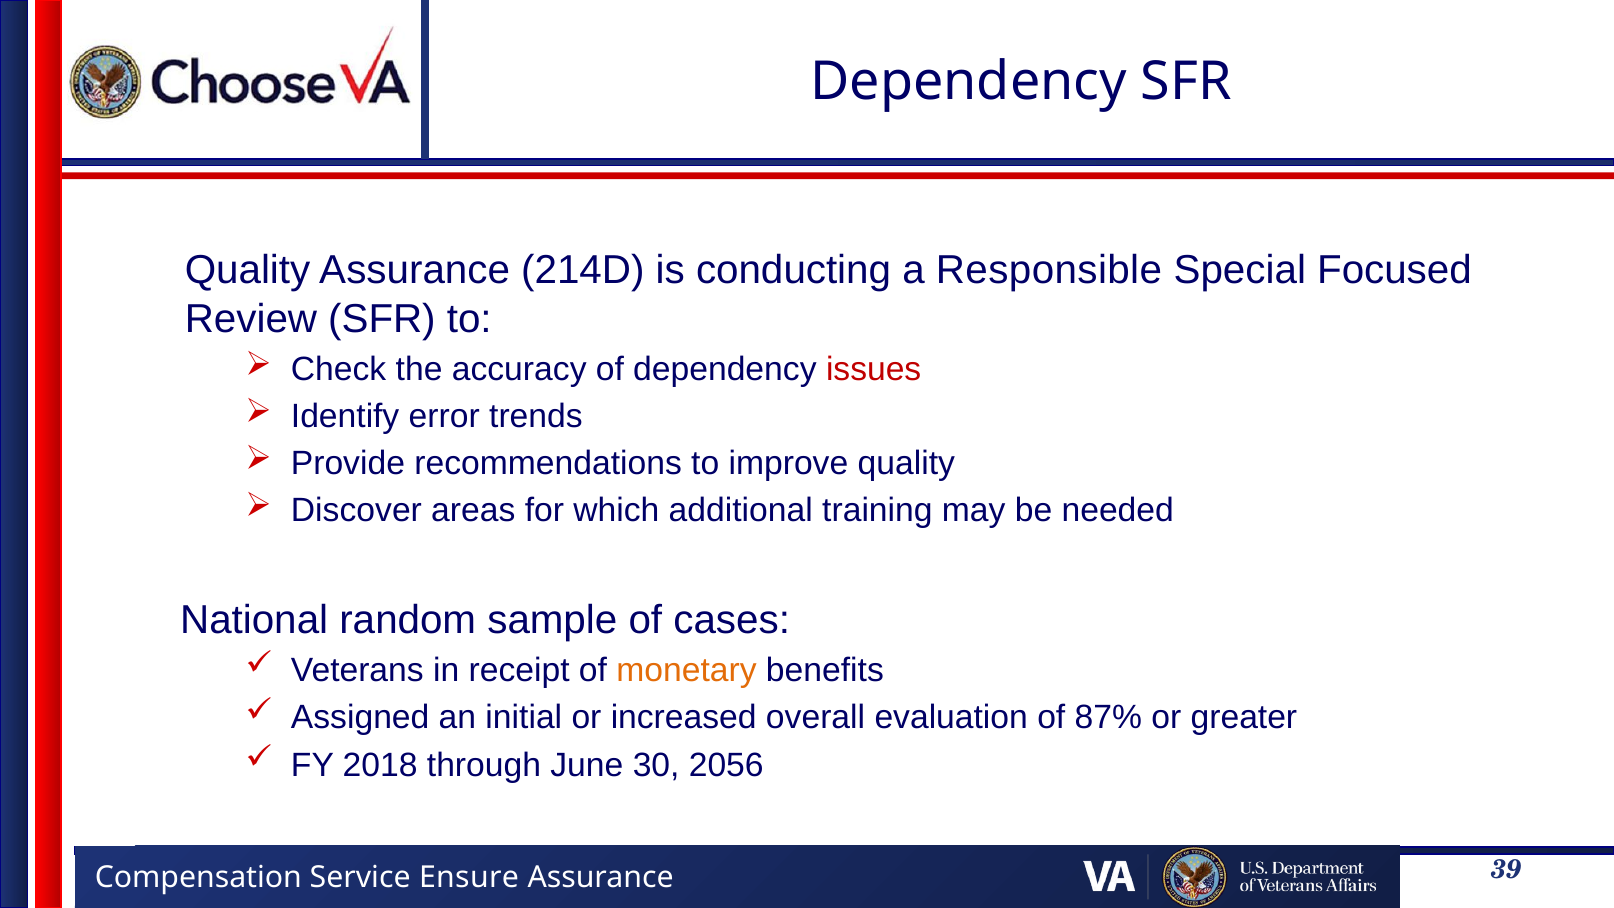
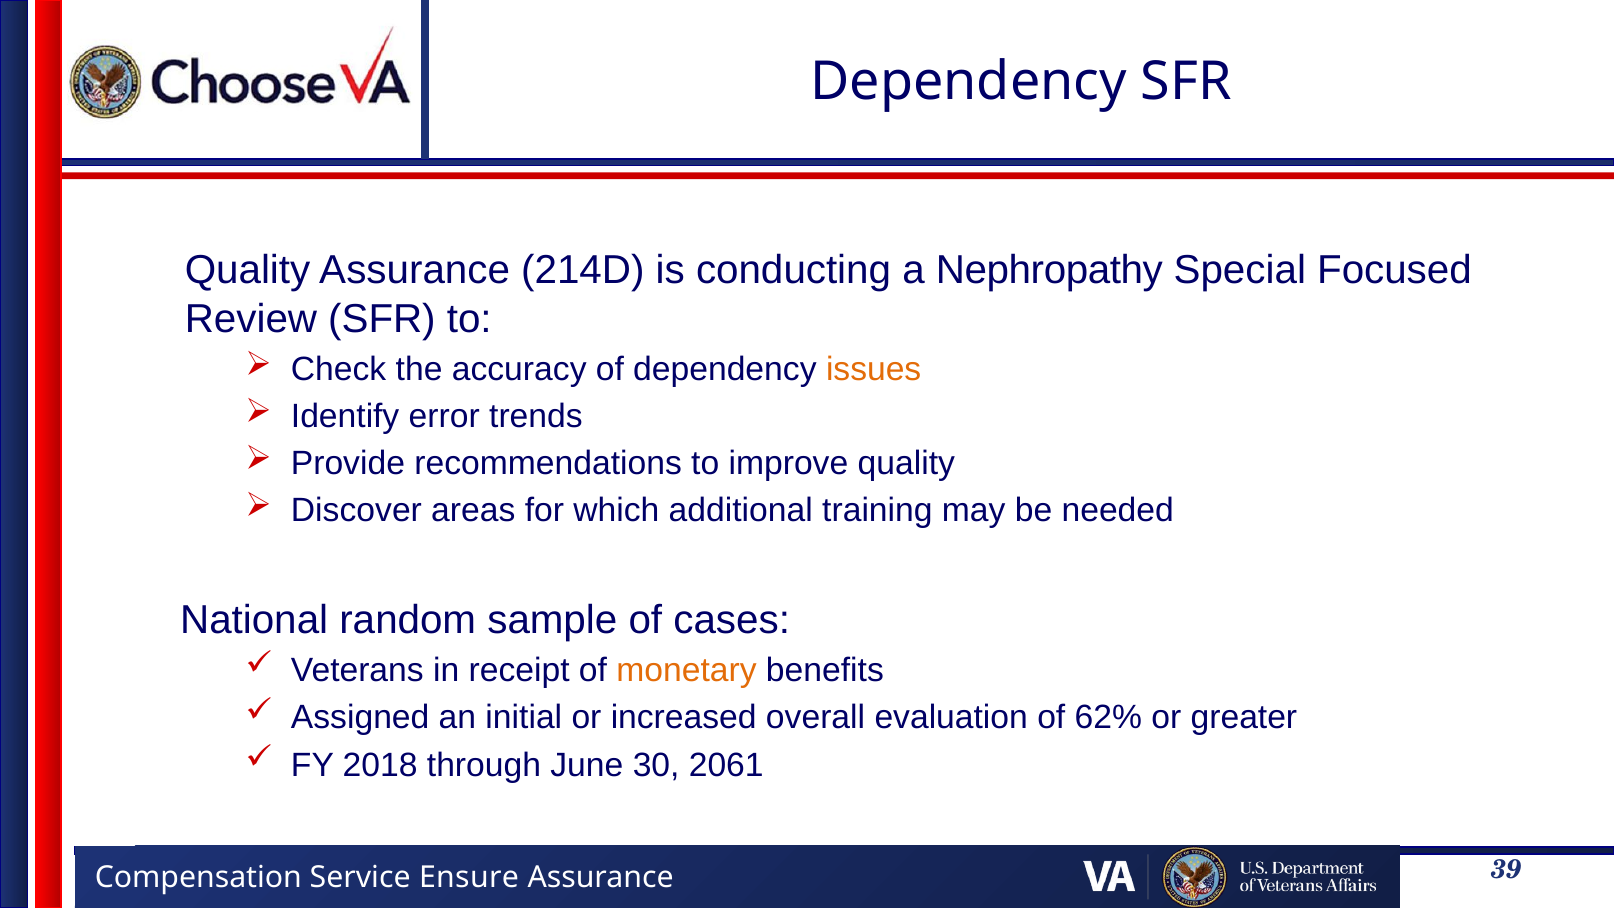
Responsible: Responsible -> Nephropathy
issues colour: red -> orange
87%: 87% -> 62%
2056: 2056 -> 2061
